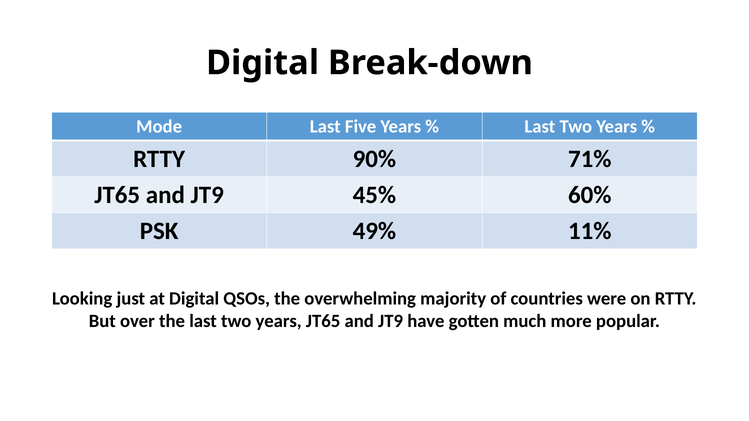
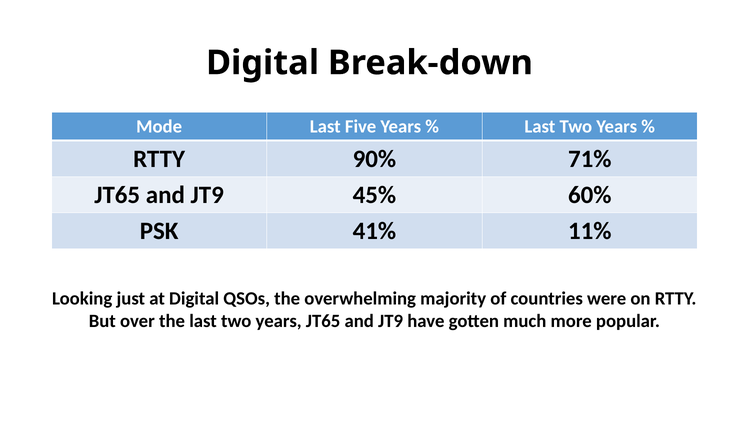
49%: 49% -> 41%
